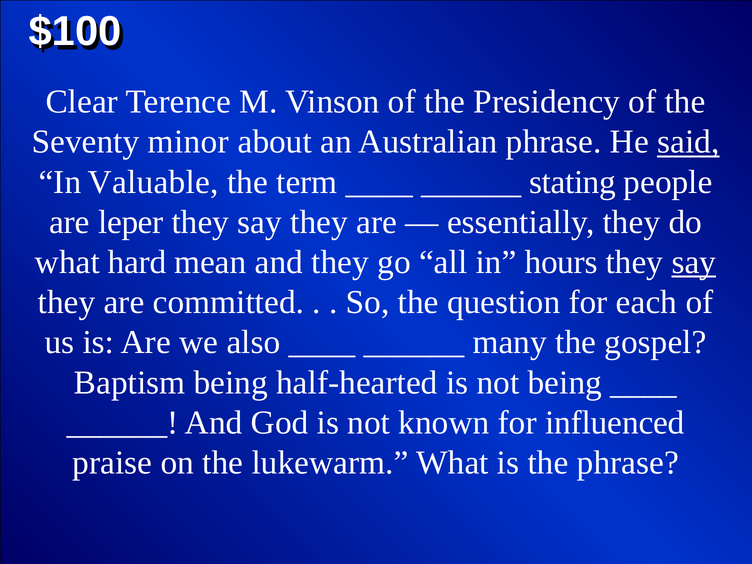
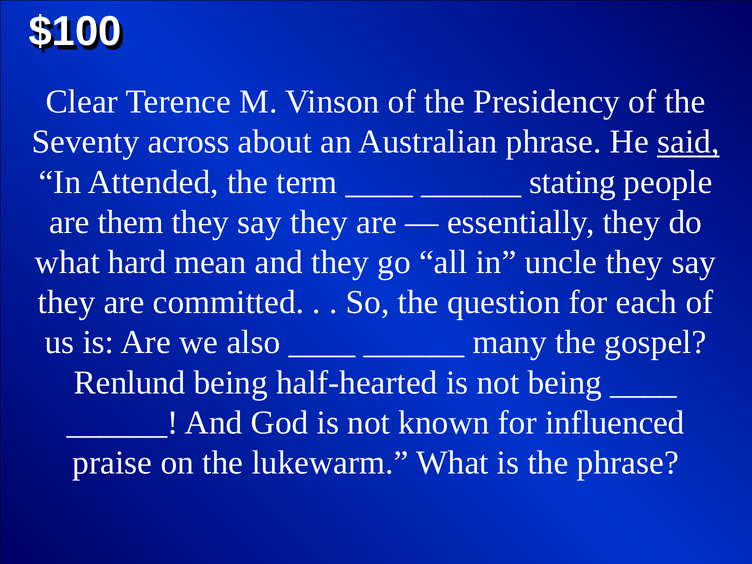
minor: minor -> across
Valuable: Valuable -> Attended
leper: leper -> them
hours: hours -> uncle
say at (694, 262) underline: present -> none
Baptism: Baptism -> Renlund
